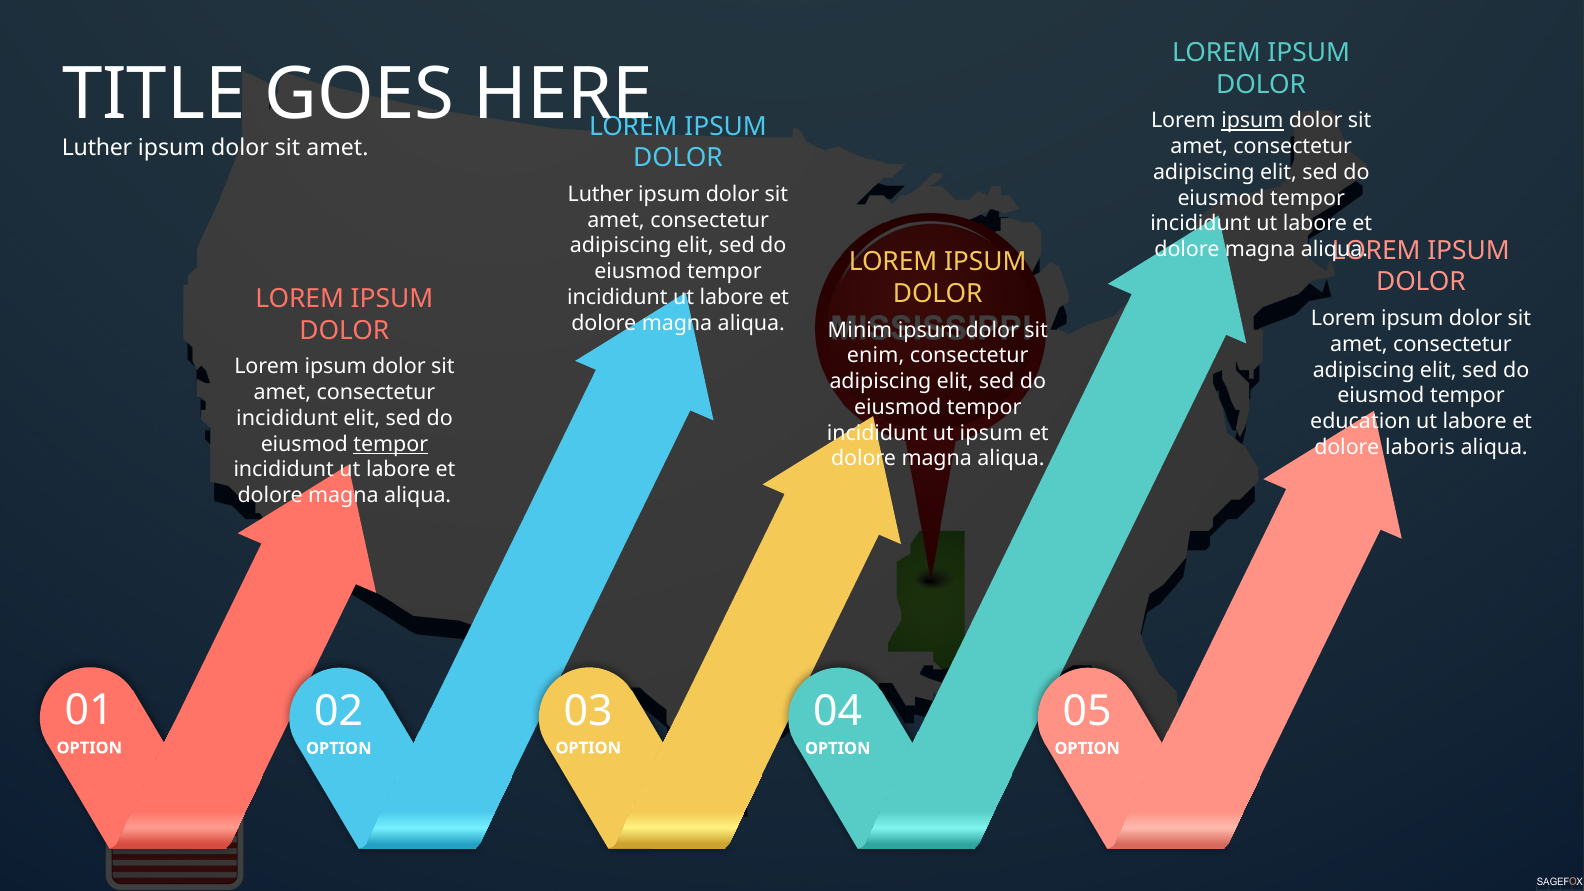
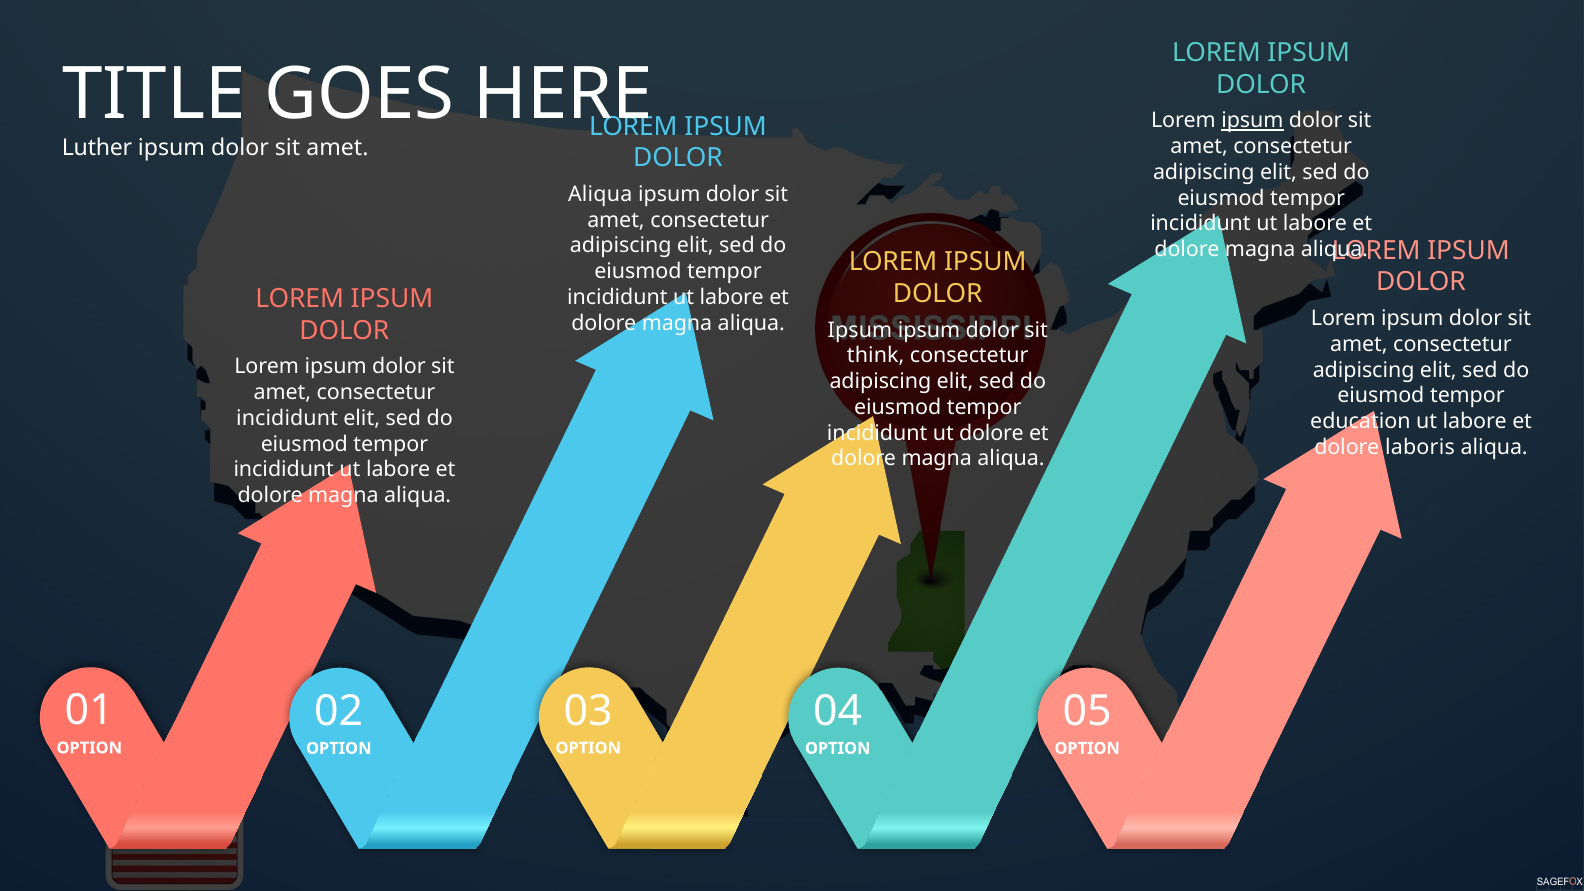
Luther at (600, 194): Luther -> Aliqua
Minim at (860, 330): Minim -> Ipsum
enim: enim -> think
ut ipsum: ipsum -> dolore
tempor at (391, 444) underline: present -> none
